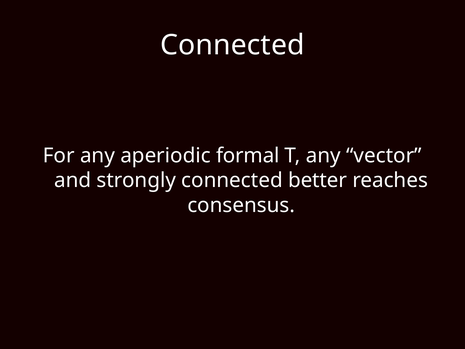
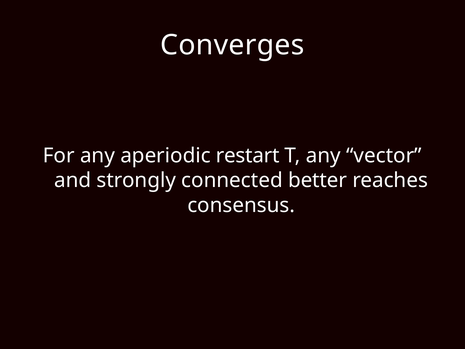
Connected at (232, 45): Connected -> Converges
formal: formal -> restart
